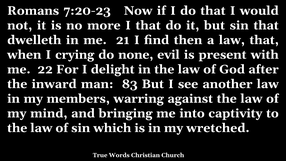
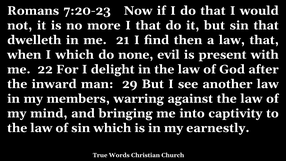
I crying: crying -> which
83: 83 -> 29
wretched: wretched -> earnestly
